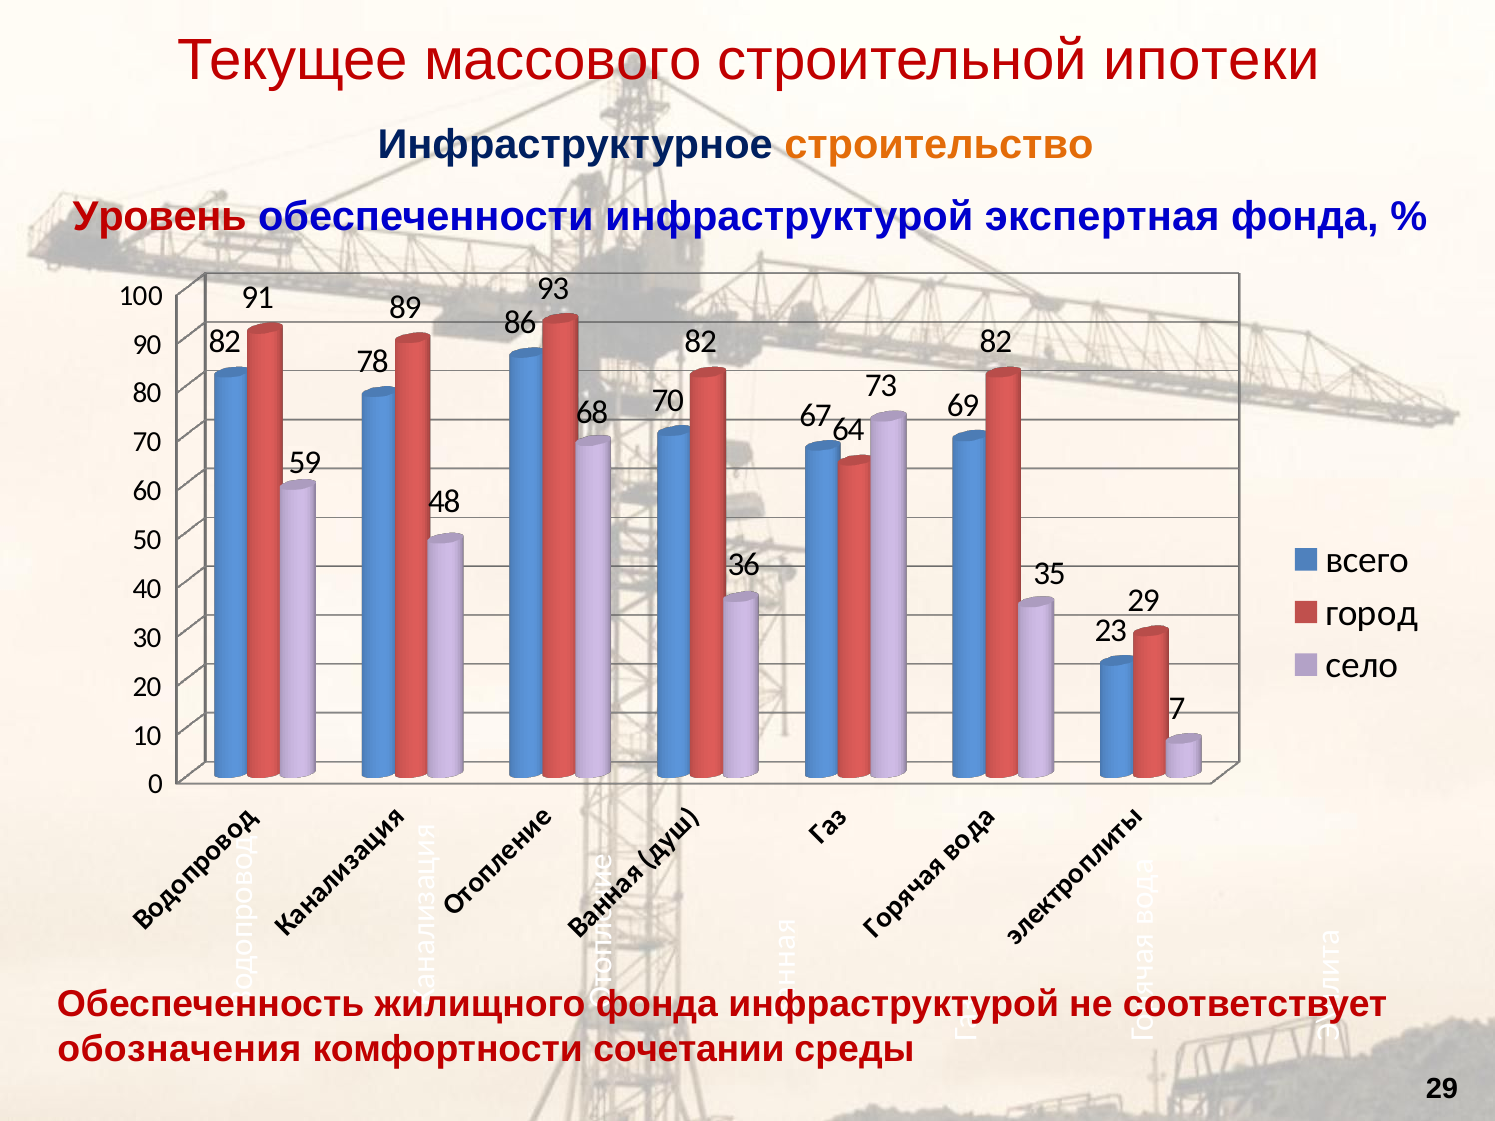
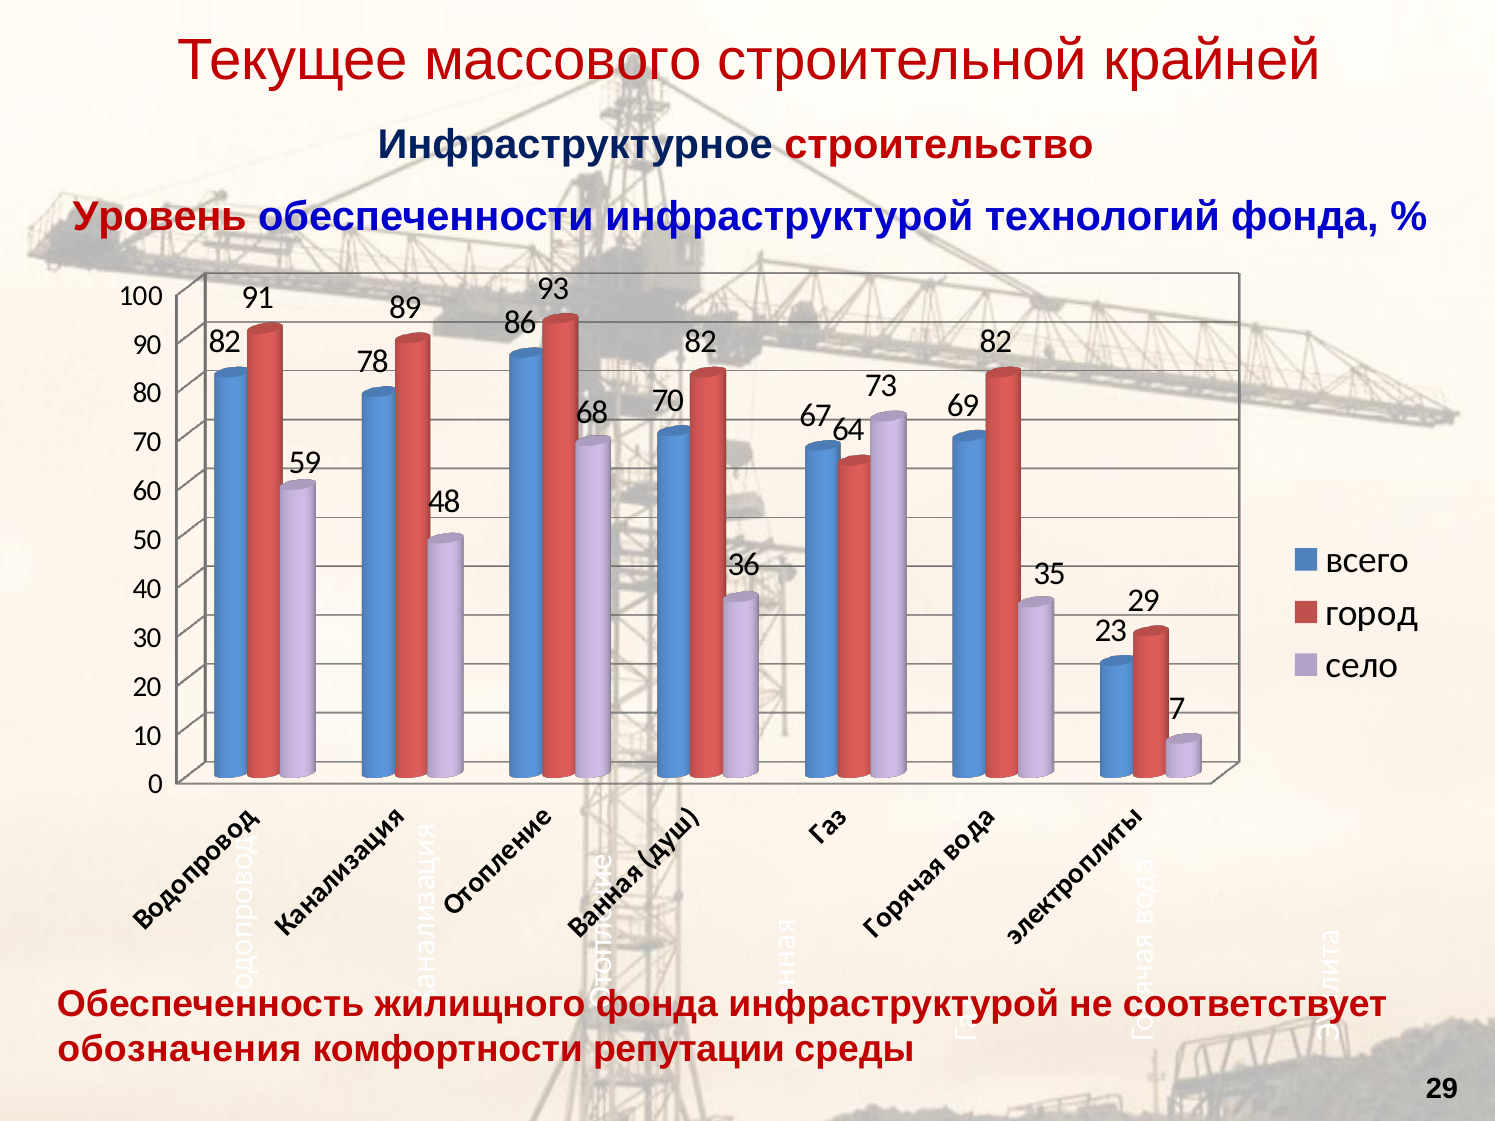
ипотеки: ипотеки -> крайней
строительство colour: orange -> red
экспертная: экспертная -> технологий
сочетании: сочетании -> репутации
